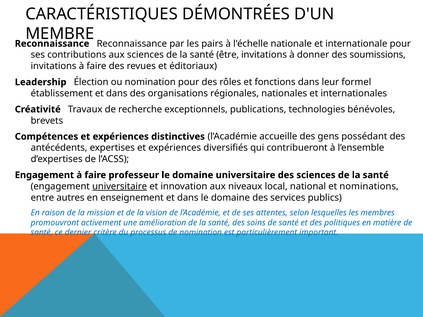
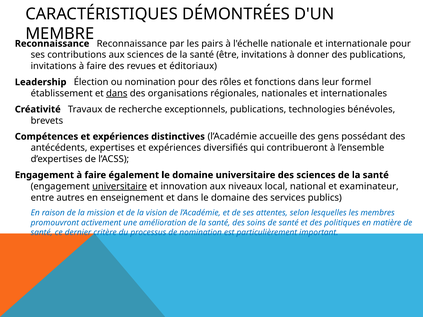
des soumissions: soumissions -> publications
dans at (117, 93) underline: none -> present
professeur: professeur -> également
nominations: nominations -> examinateur
